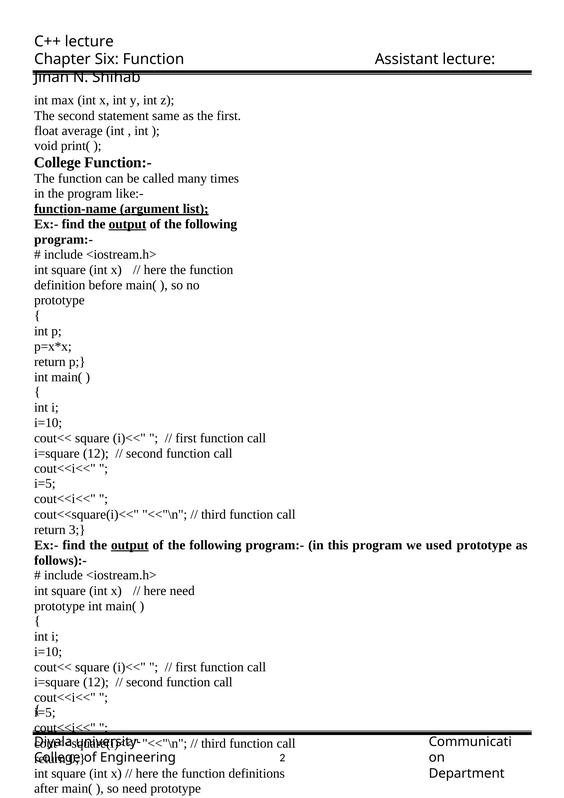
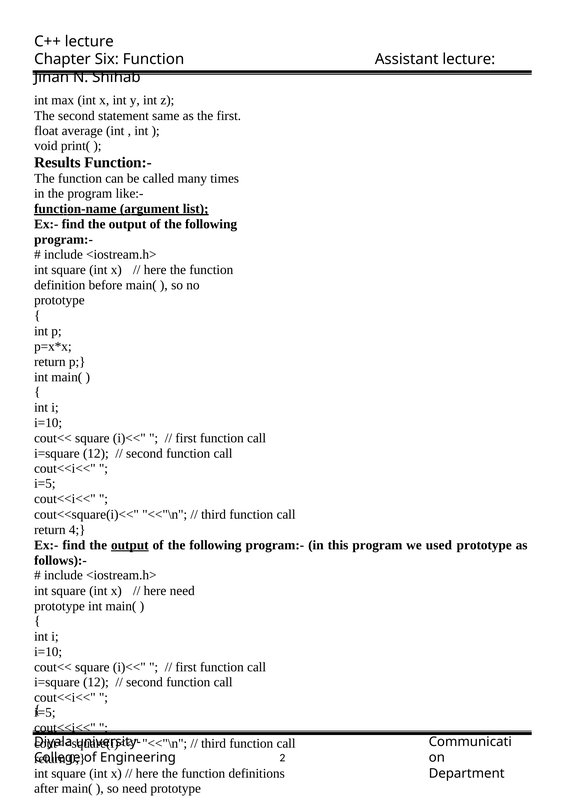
College at (57, 163): College -> Results
output at (128, 224) underline: present -> none
3: 3 -> 4
